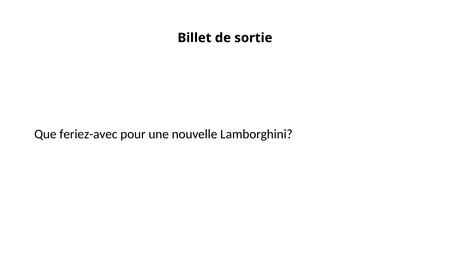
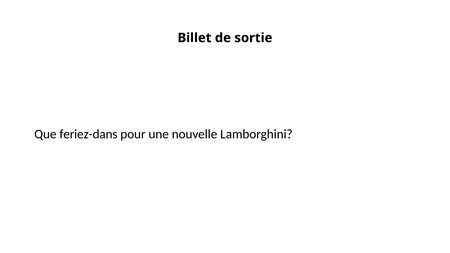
feriez-avec: feriez-avec -> feriez-dans
